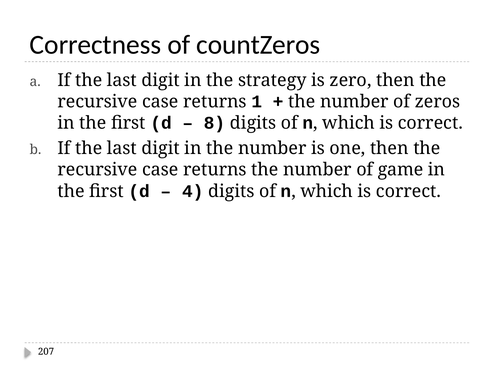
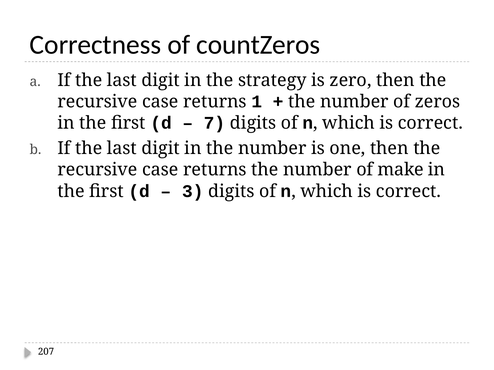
8: 8 -> 7
game: game -> make
4: 4 -> 3
